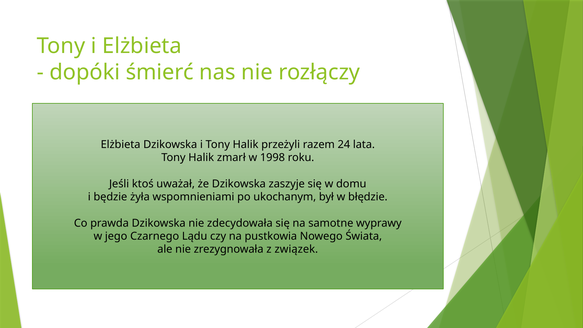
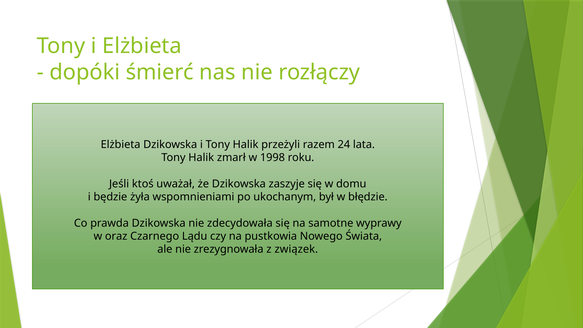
jego: jego -> oraz
